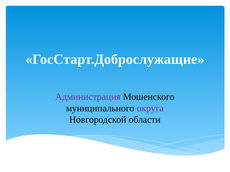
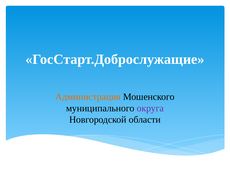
Администрация colour: purple -> orange
